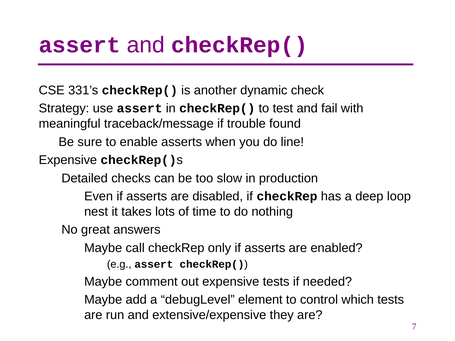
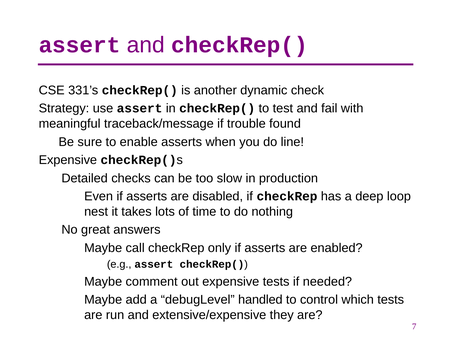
element: element -> handled
